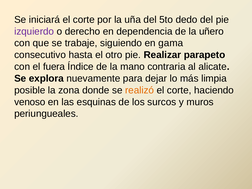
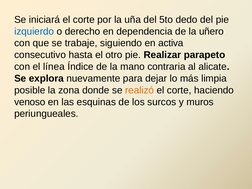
izquierdo colour: purple -> blue
gama: gama -> activa
fuera: fuera -> línea
